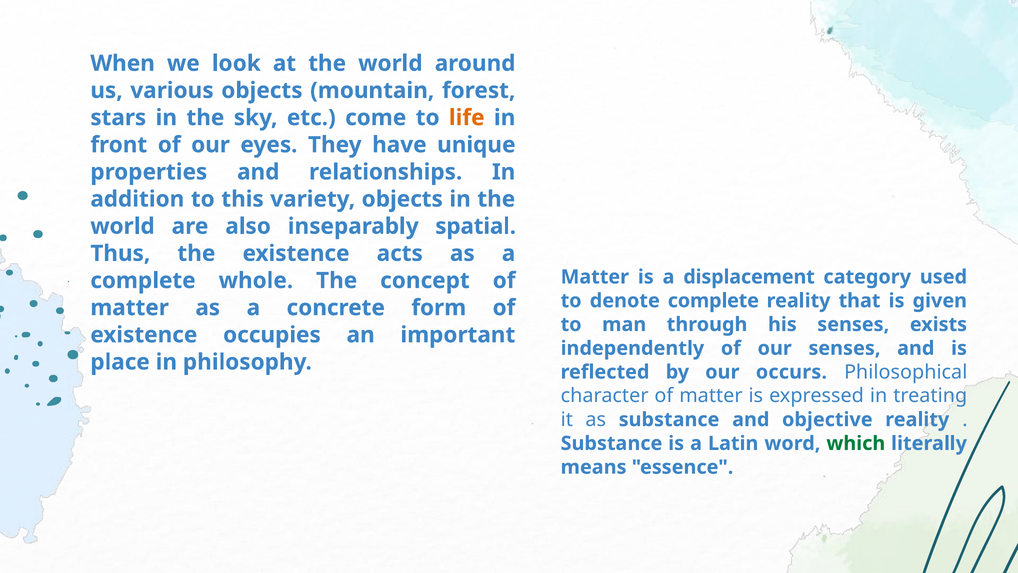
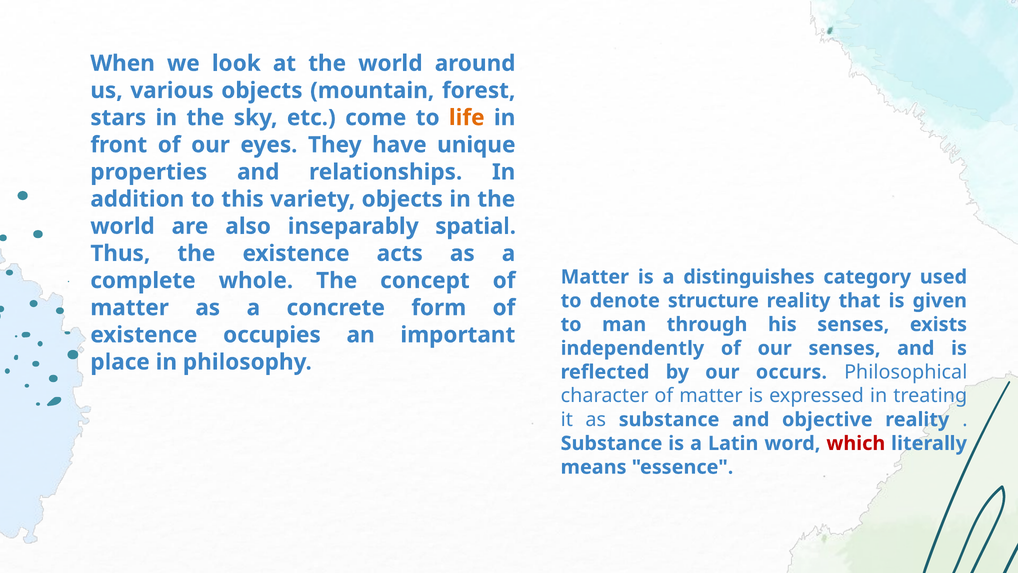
displacement: displacement -> distinguishes
denote complete: complete -> structure
which colour: green -> red
